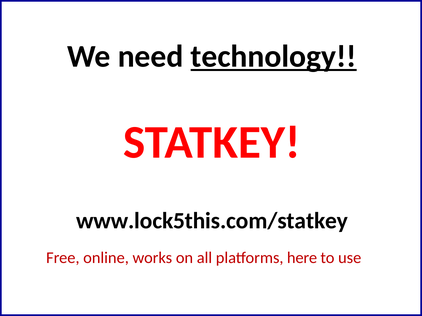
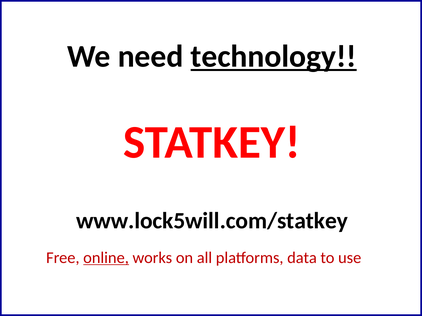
www.lock5this.com/statkey: www.lock5this.com/statkey -> www.lock5will.com/statkey
online underline: none -> present
here: here -> data
